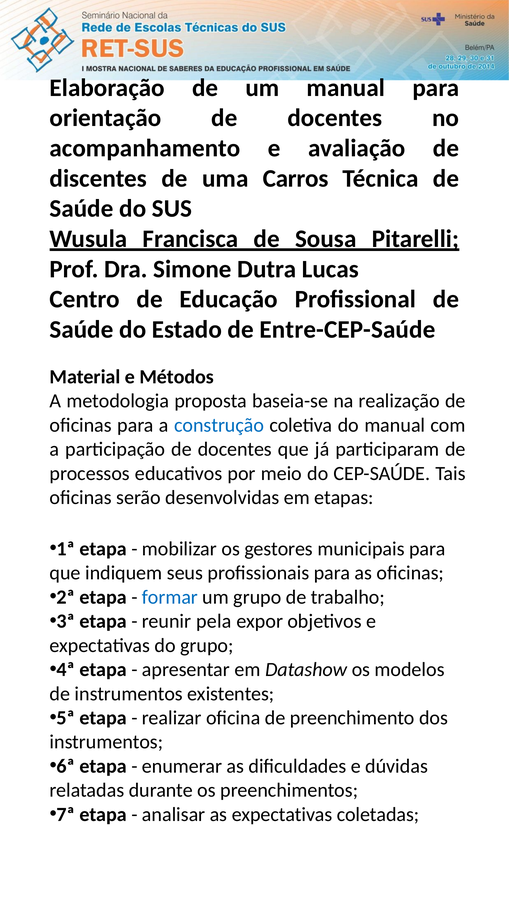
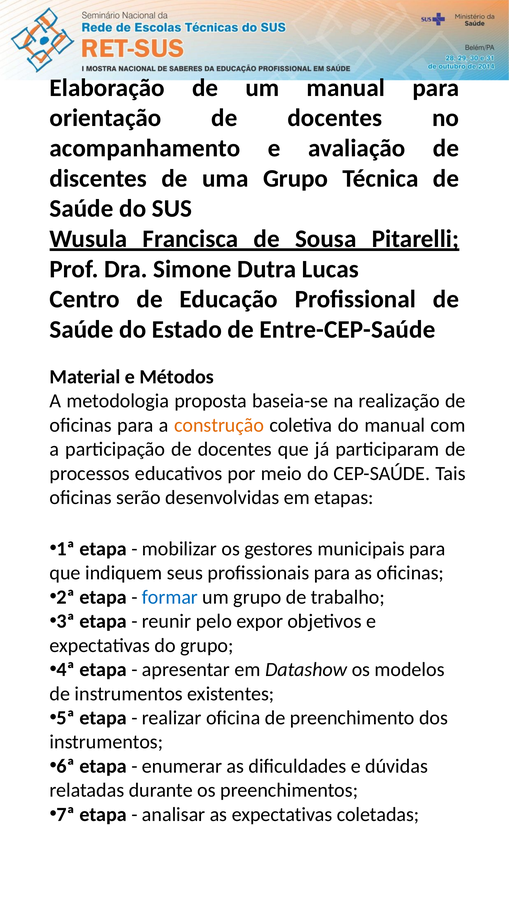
uma Carros: Carros -> Grupo
construção colour: blue -> orange
pela: pela -> pelo
